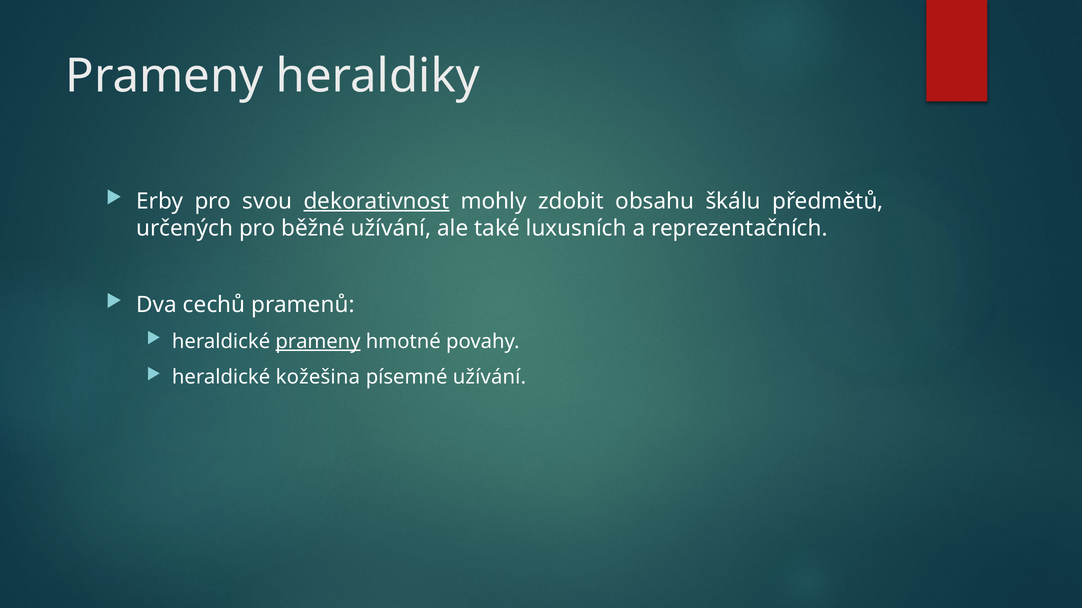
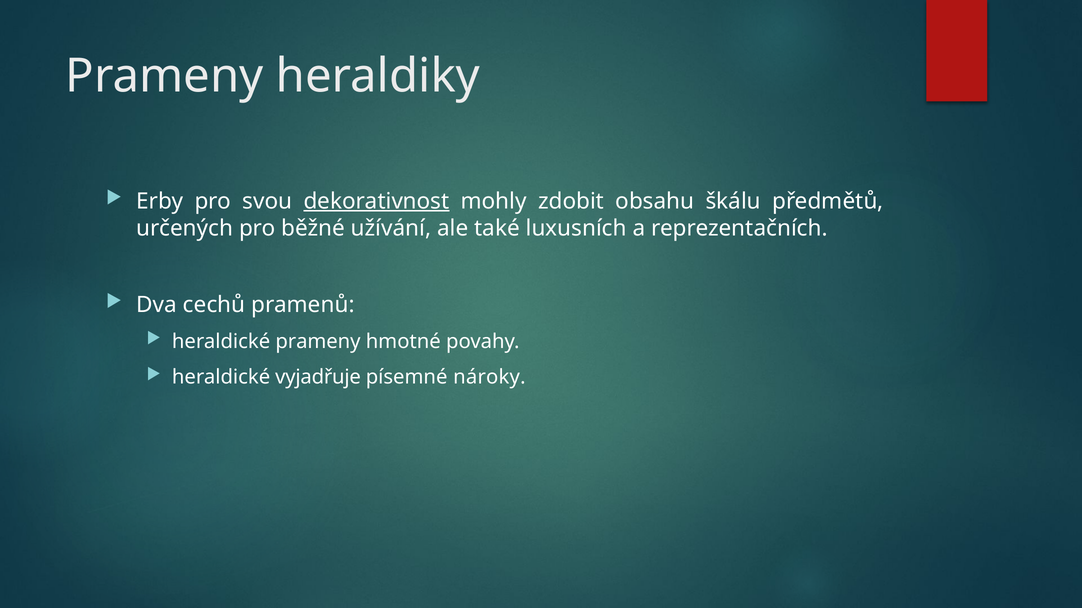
prameny at (318, 342) underline: present -> none
kožešina: kožešina -> vyjadřuje
písemné užívání: užívání -> nároky
